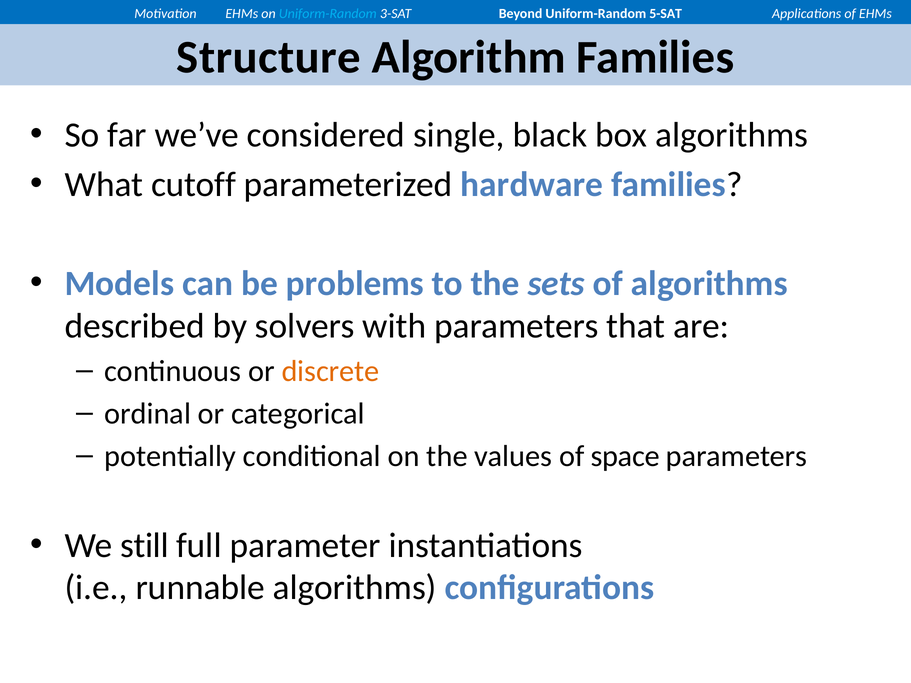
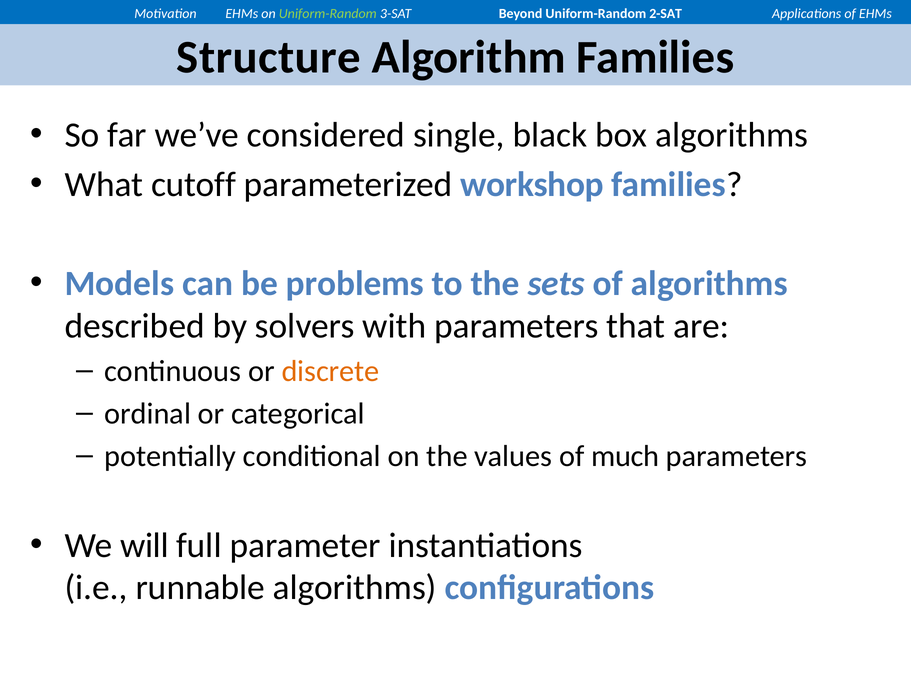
Uniform-Random at (328, 14) colour: light blue -> light green
5-SAT: 5-SAT -> 2-SAT
hardware: hardware -> workshop
space: space -> much
still: still -> will
